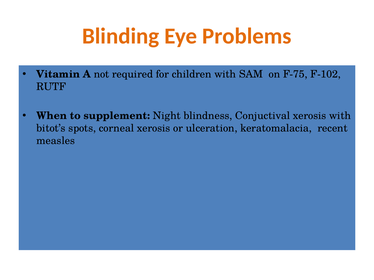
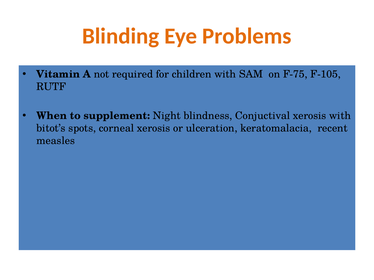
F-102: F-102 -> F-105
